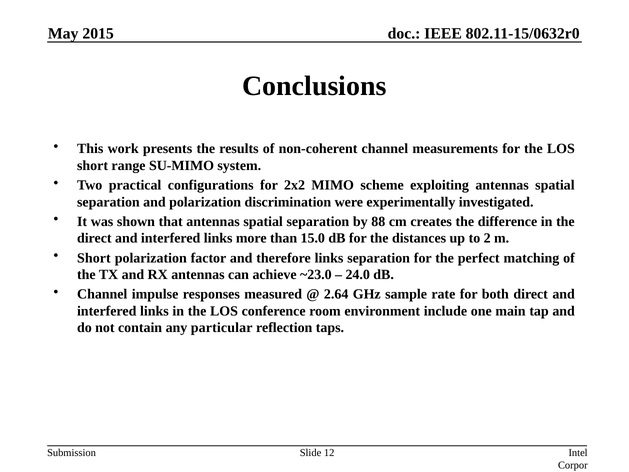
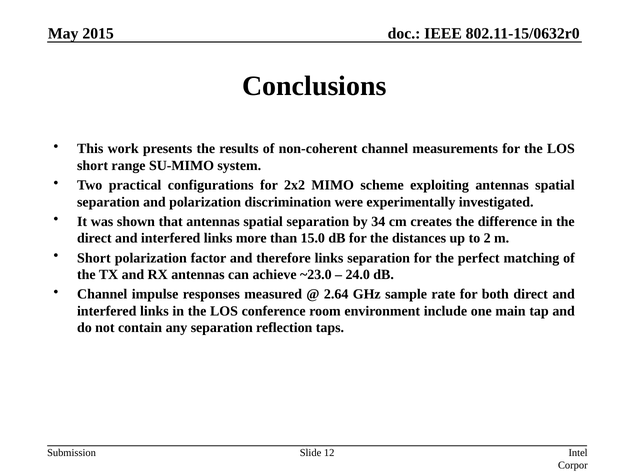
88: 88 -> 34
any particular: particular -> separation
